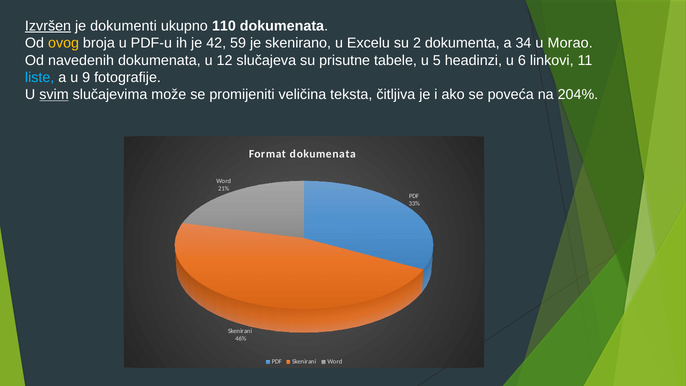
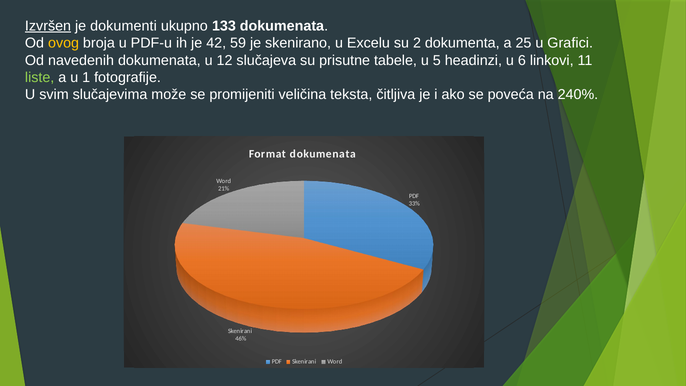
110: 110 -> 133
34: 34 -> 25
Morao: Morao -> Grafici
liste colour: light blue -> light green
9: 9 -> 1
svim underline: present -> none
204%: 204% -> 240%
